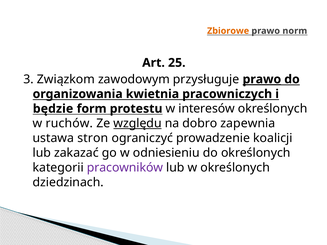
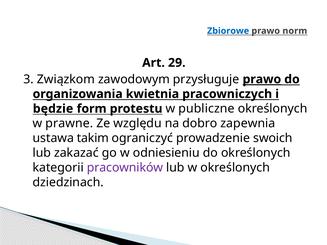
Zbiorowe colour: orange -> blue
25: 25 -> 29
interesów: interesów -> publiczne
ruchów: ruchów -> prawne
względu underline: present -> none
stron: stron -> takim
koalicji: koalicji -> swoich
